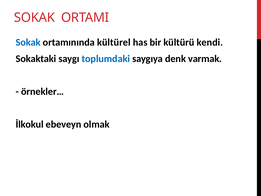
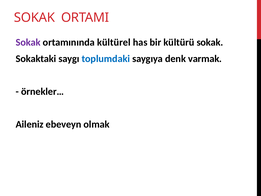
Sokak at (28, 42) colour: blue -> purple
kültürü kendi: kendi -> sokak
İlkokul: İlkokul -> Aileniz
